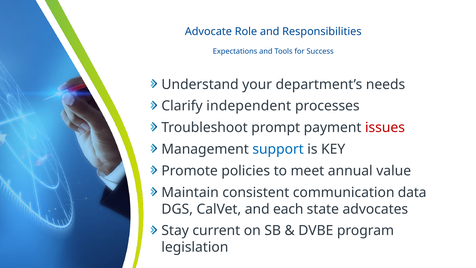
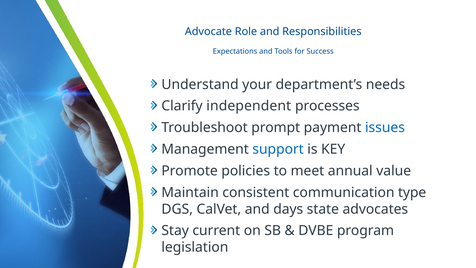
issues colour: red -> blue
data: data -> type
each: each -> days
